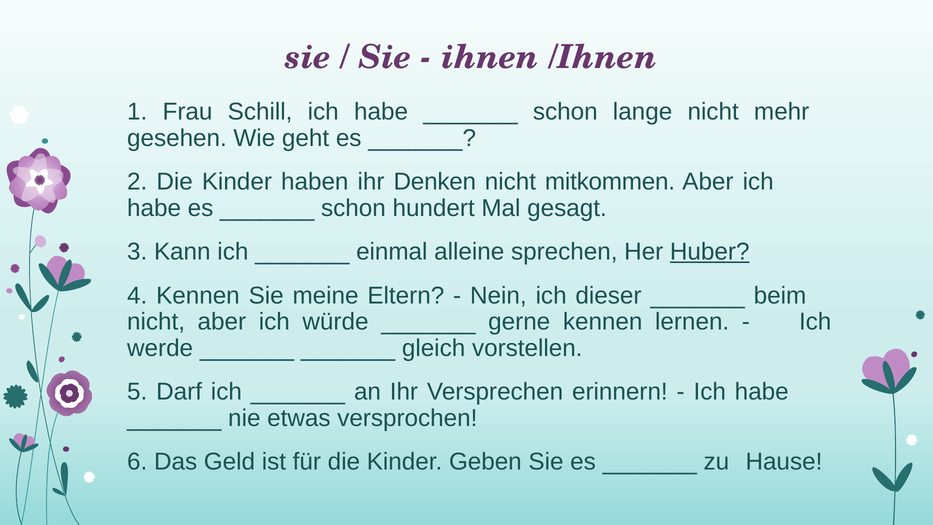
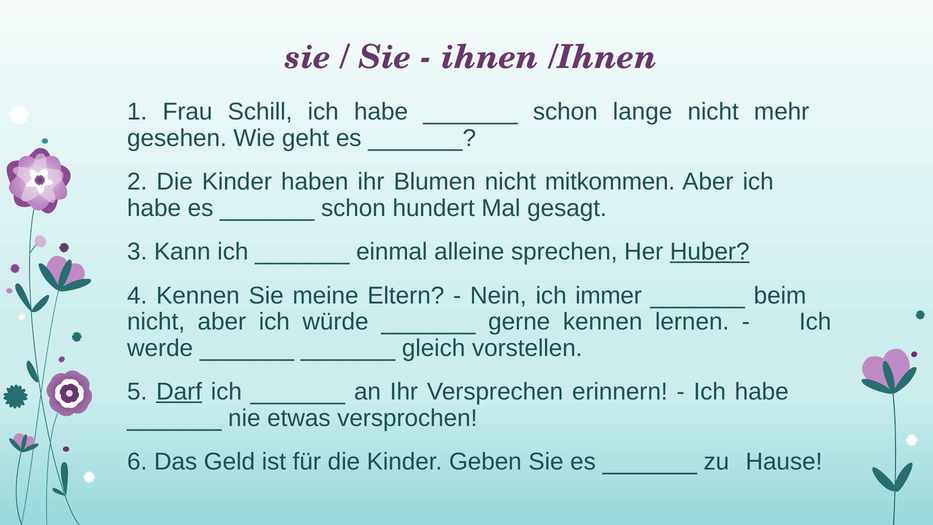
Denken: Denken -> Blumen
dieser: dieser -> immer
Darf underline: none -> present
